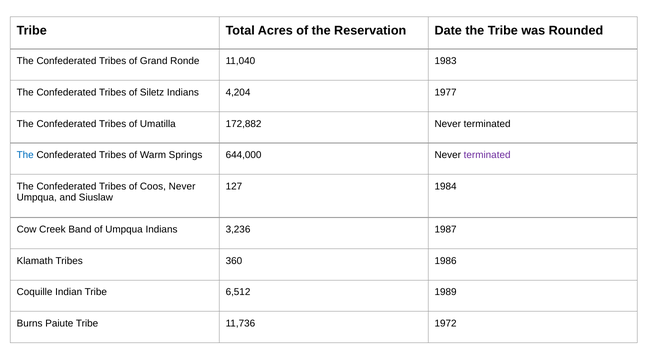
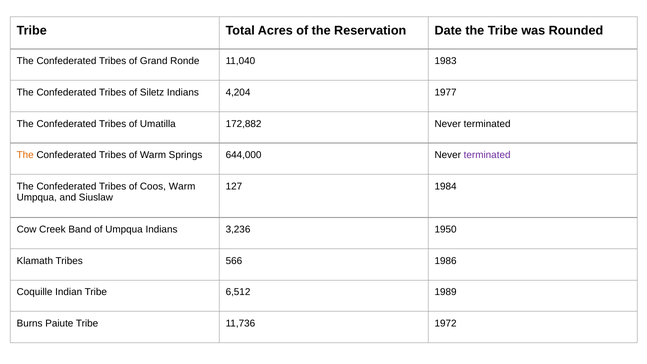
The at (25, 155) colour: blue -> orange
Coos Never: Never -> Warm
1987: 1987 -> 1950
360: 360 -> 566
